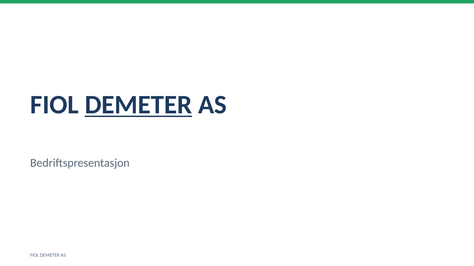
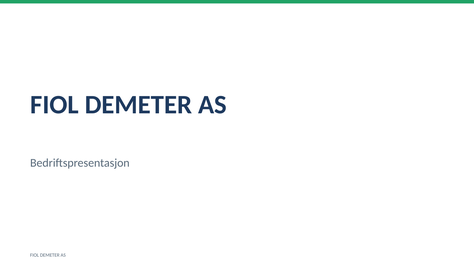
DEMETER at (138, 105) underline: present -> none
